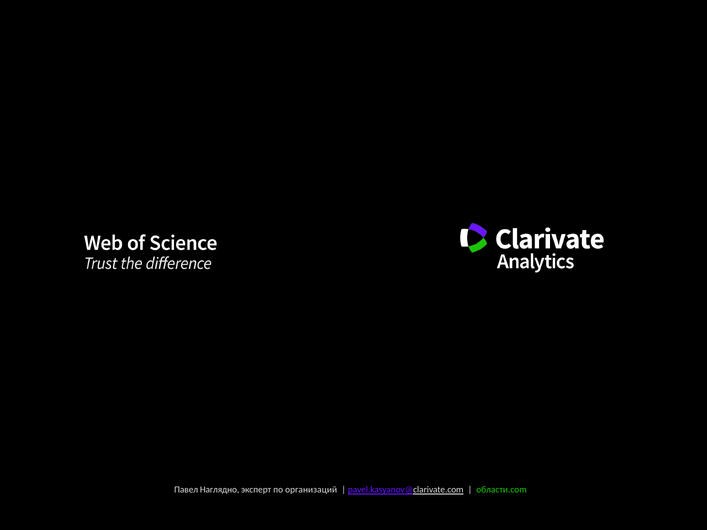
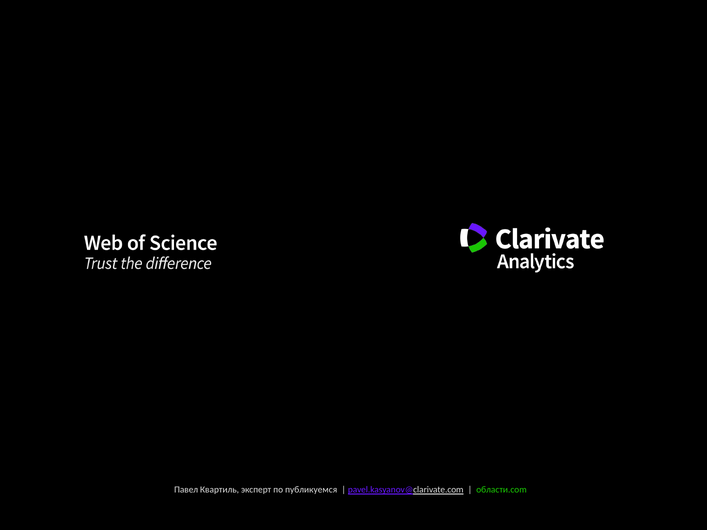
Наглядно: Наглядно -> Квартиль
организаций: организаций -> публикуемся
